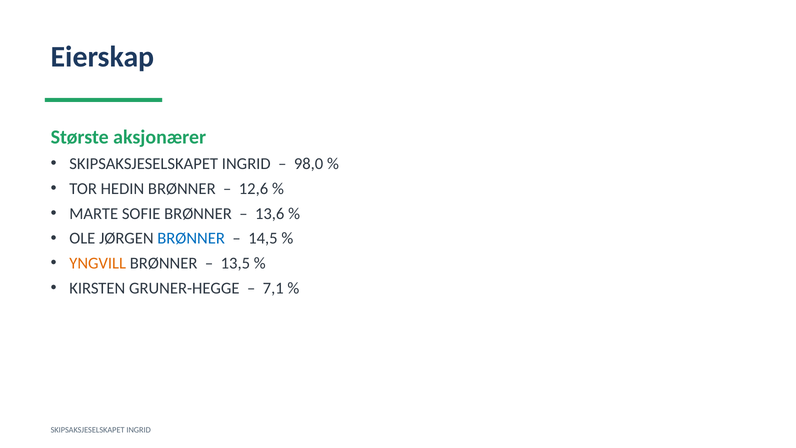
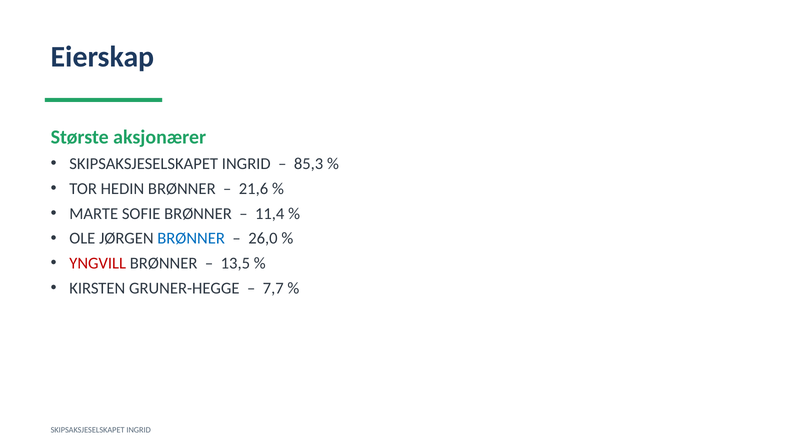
98,0: 98,0 -> 85,3
12,6: 12,6 -> 21,6
13,6: 13,6 -> 11,4
14,5: 14,5 -> 26,0
YNGVILL colour: orange -> red
7,1: 7,1 -> 7,7
